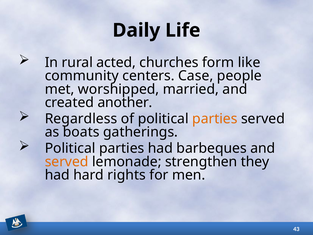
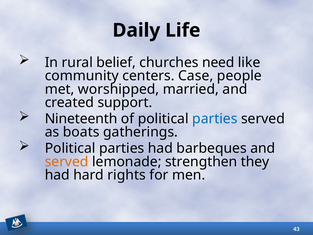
acted: acted -> belief
form: form -> need
another: another -> support
Regardless: Regardless -> Nineteenth
parties at (215, 119) colour: orange -> blue
